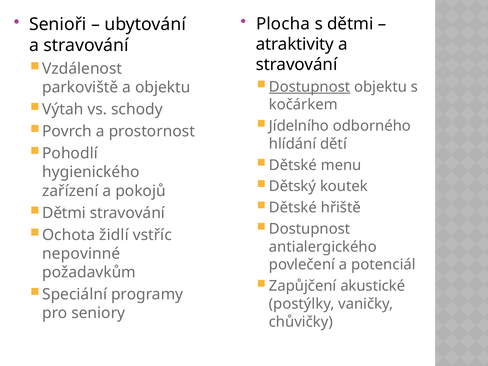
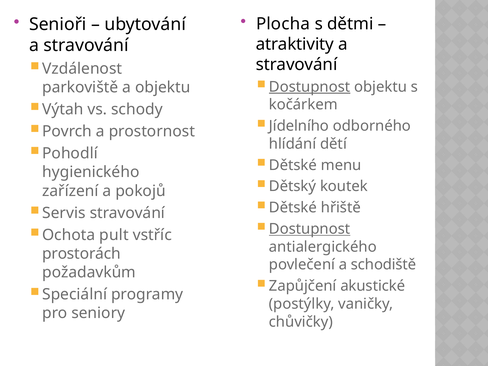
Dětmi at (64, 213): Dětmi -> Servis
Dostupnost at (310, 229) underline: none -> present
židlí: židlí -> pult
nepovinné: nepovinné -> prostorách
potenciál: potenciál -> schodiště
